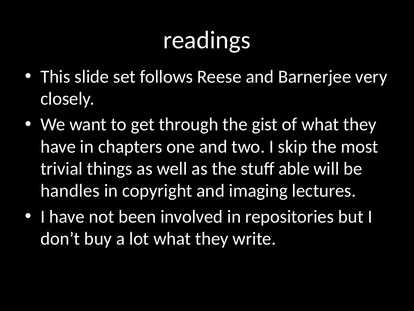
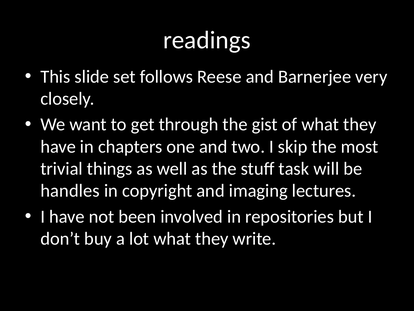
able: able -> task
